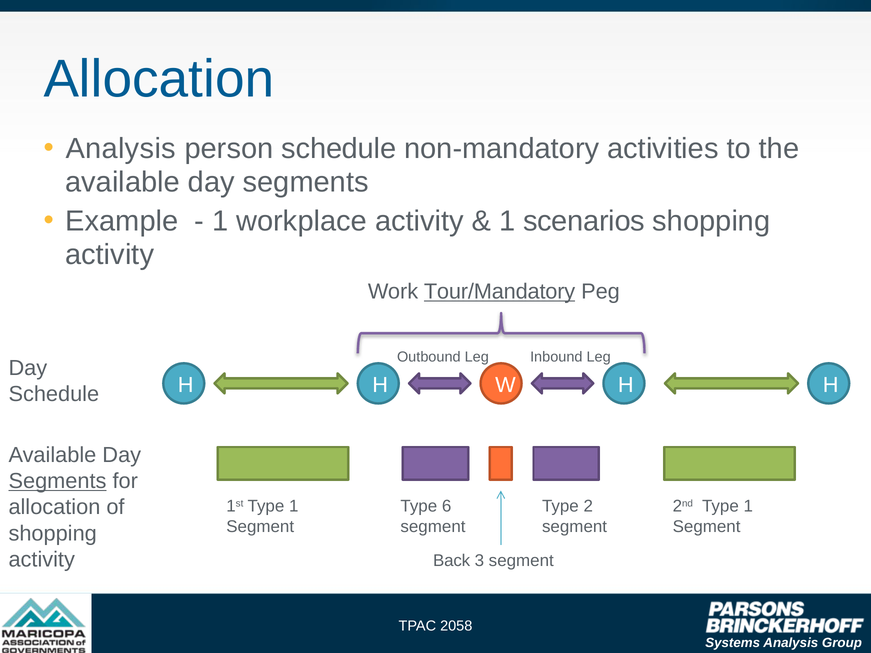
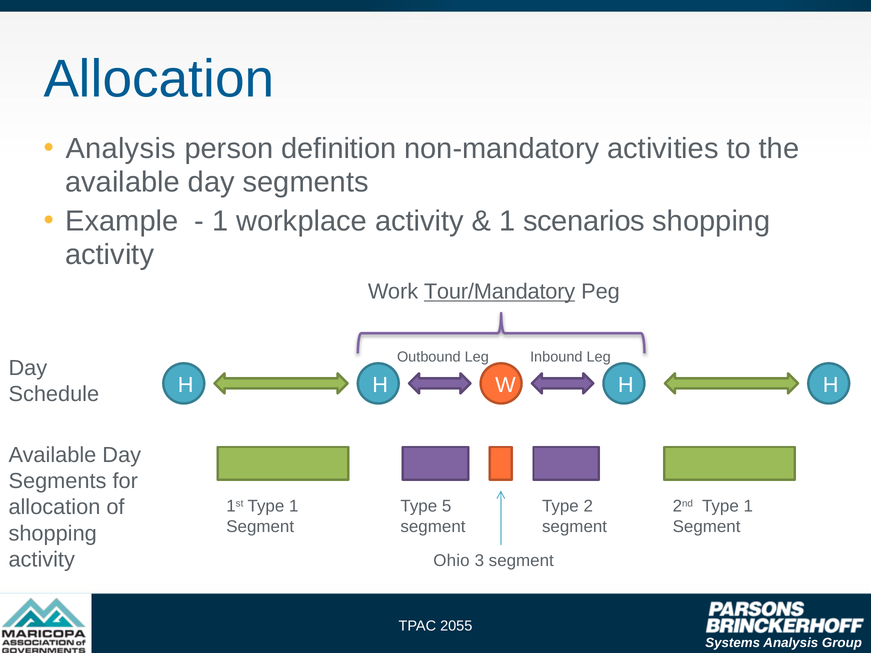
person schedule: schedule -> definition
Segments at (58, 481) underline: present -> none
6: 6 -> 5
Back: Back -> Ohio
2058: 2058 -> 2055
